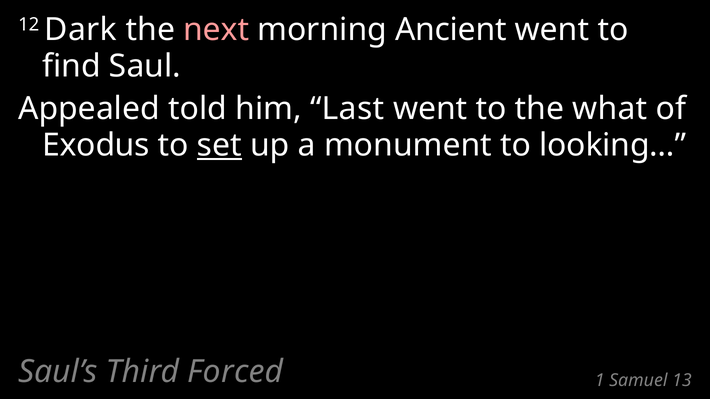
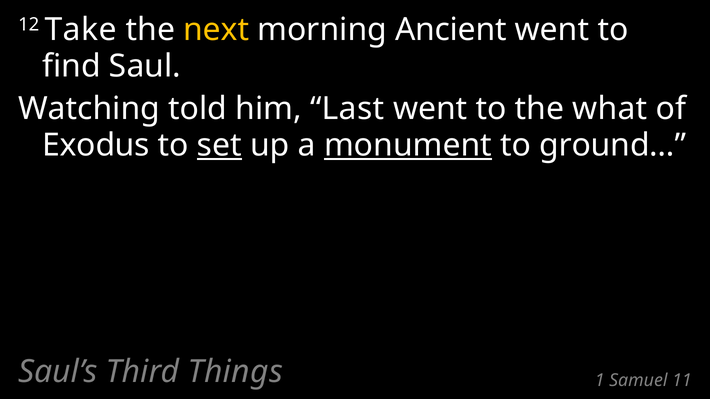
Dark: Dark -> Take
next colour: pink -> yellow
Appealed: Appealed -> Watching
monument underline: none -> present
looking…: looking… -> ground…
Forced: Forced -> Things
13: 13 -> 11
